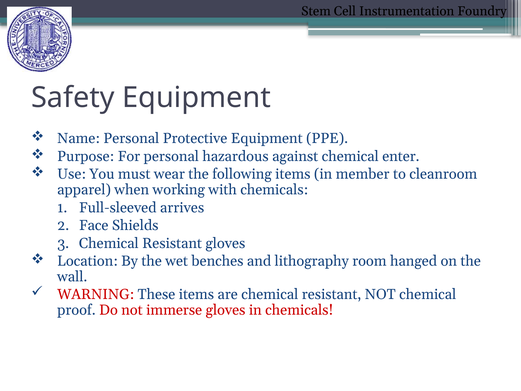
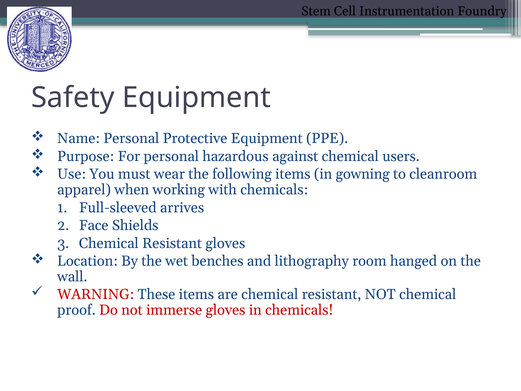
enter: enter -> users
member: member -> gowning
